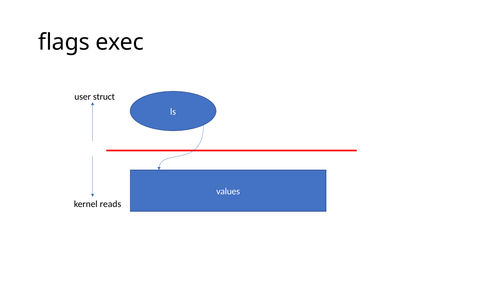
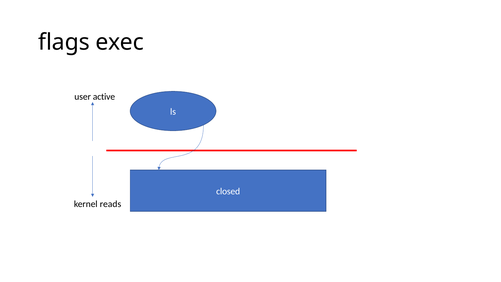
struct: struct -> active
values: values -> closed
